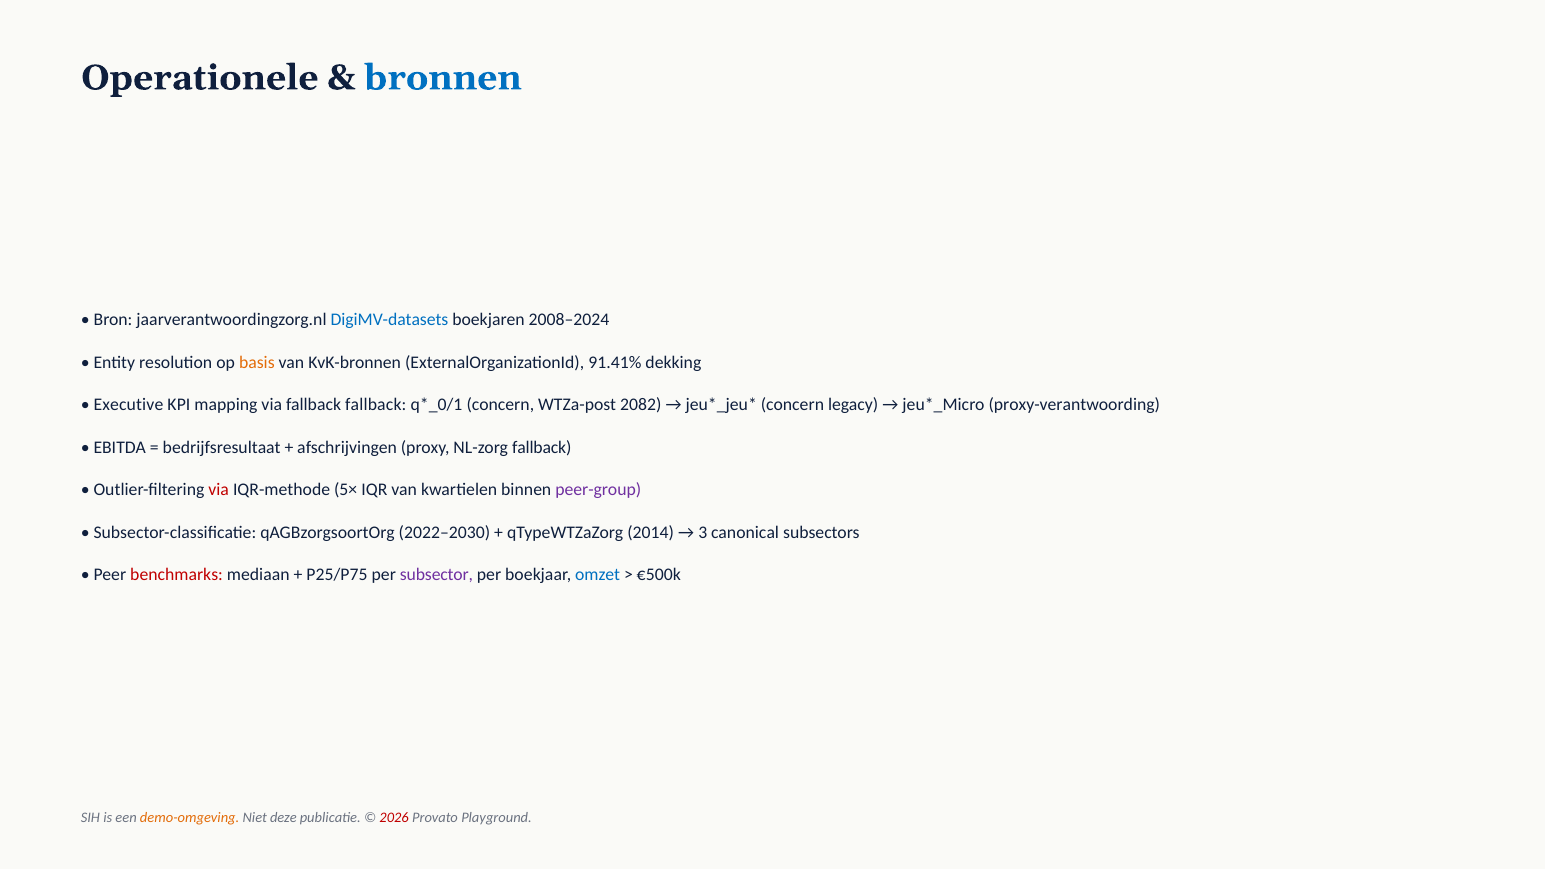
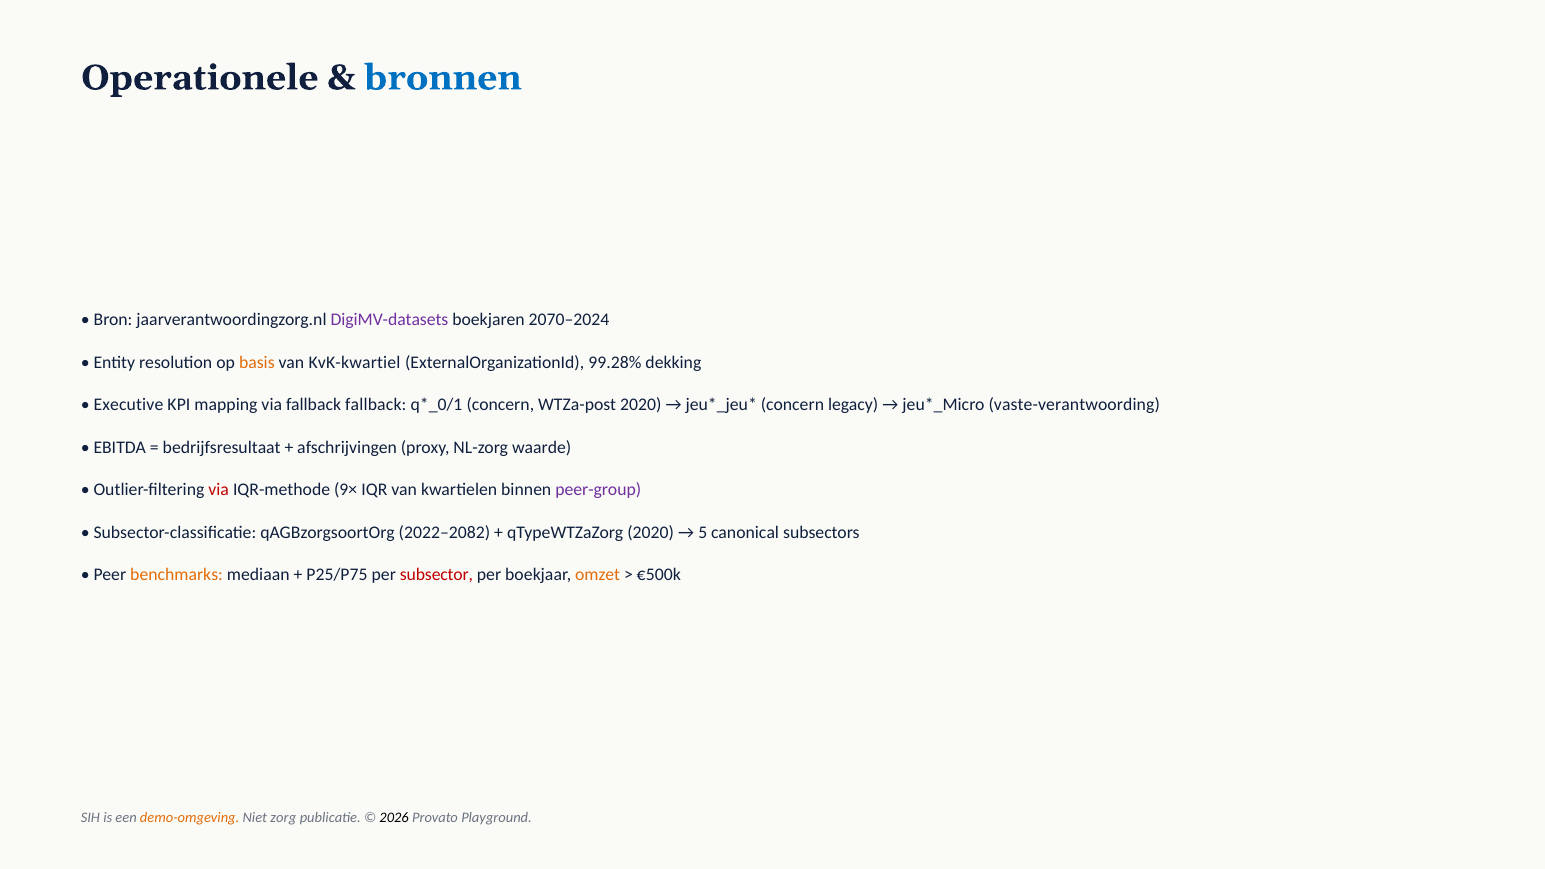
DigiMV-datasets colour: blue -> purple
2008–2024: 2008–2024 -> 2070–2024
KvK-bronnen: KvK-bronnen -> KvK-kwartiel
91.41%: 91.41% -> 99.28%
WTZa-post 2082: 2082 -> 2020
proxy-verantwoording: proxy-verantwoording -> vaste-verantwoording
NL-zorg fallback: fallback -> waarde
5×: 5× -> 9×
2022–2030: 2022–2030 -> 2022–2082
qTypeWTZaZorg 2014: 2014 -> 2020
3: 3 -> 5
benchmarks colour: red -> orange
subsector colour: purple -> red
omzet colour: blue -> orange
deze: deze -> zorg
2026 colour: red -> black
